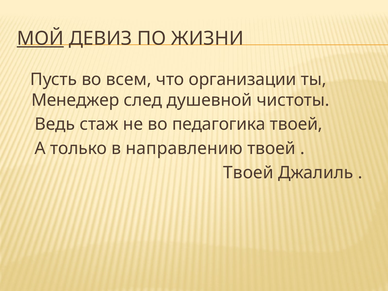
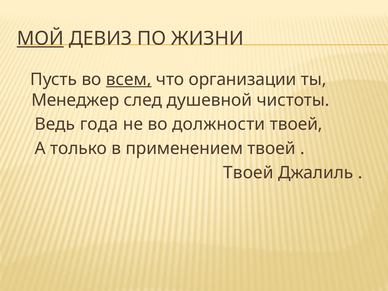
всем underline: none -> present
стаж: стаж -> года
педагогика: педагогика -> должности
направлению: направлению -> применением
